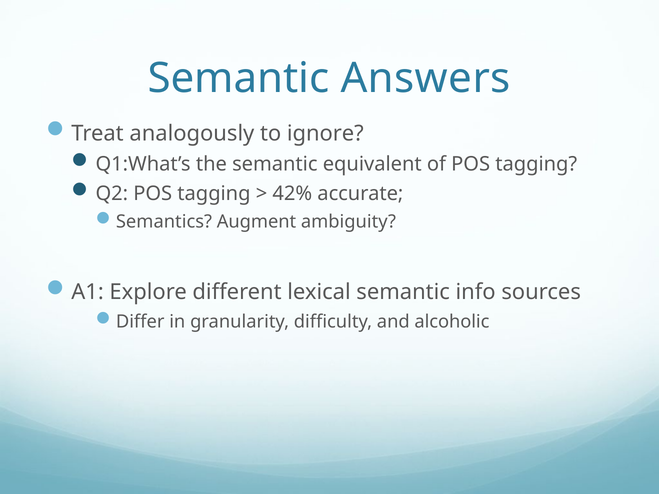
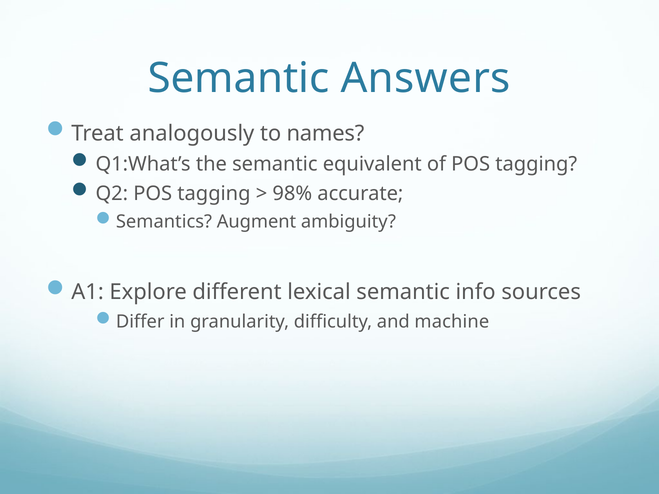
ignore: ignore -> names
42%: 42% -> 98%
alcoholic: alcoholic -> machine
